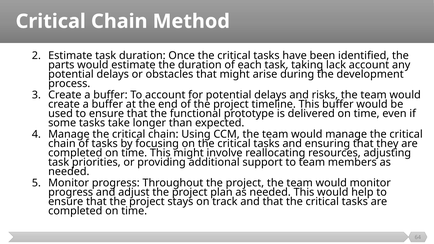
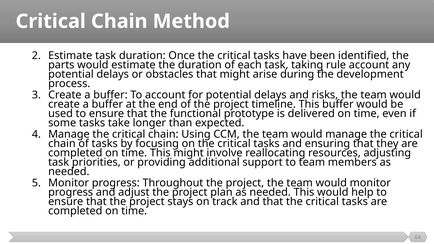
lack: lack -> rule
